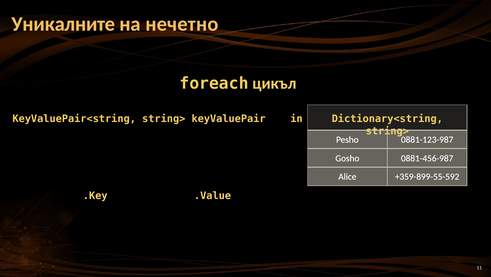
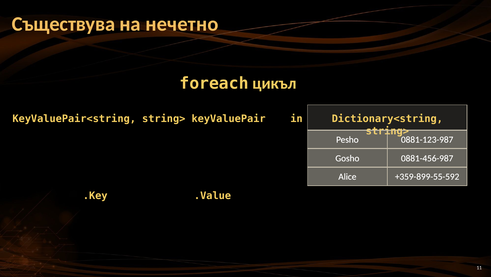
Уникалните: Уникалните -> Съществува
